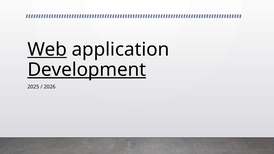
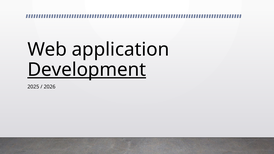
Web underline: present -> none
